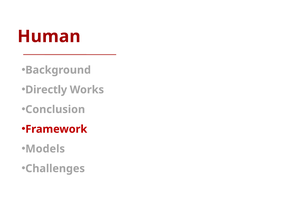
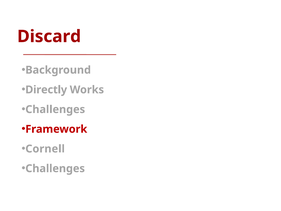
Human: Human -> Discard
Conclusion at (55, 109): Conclusion -> Challenges
Models: Models -> Cornell
